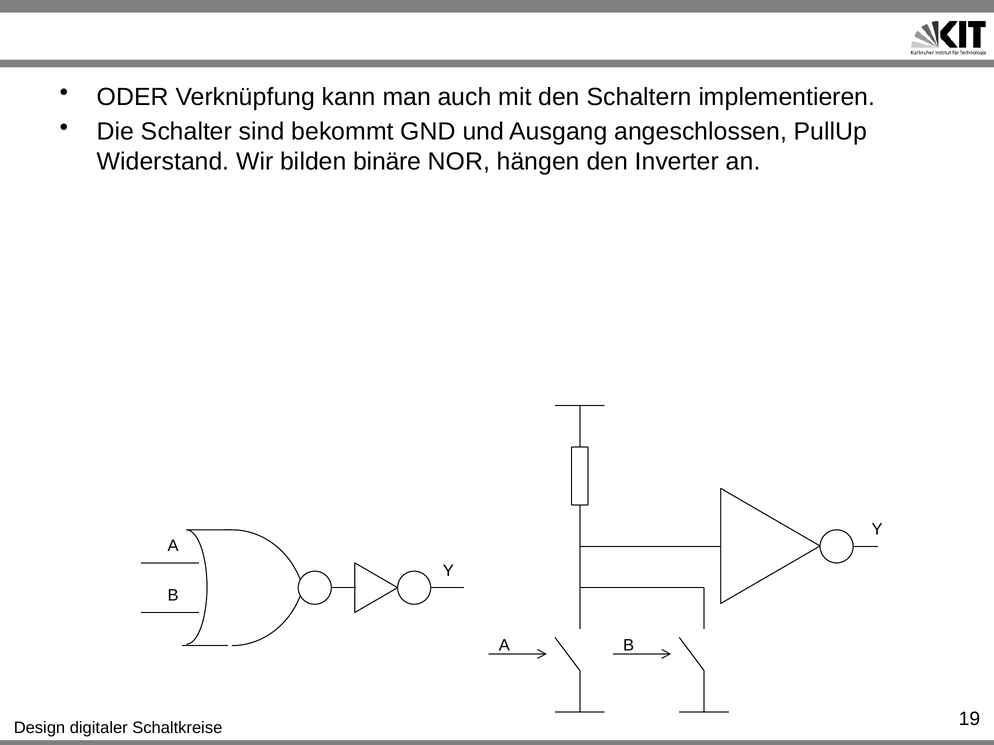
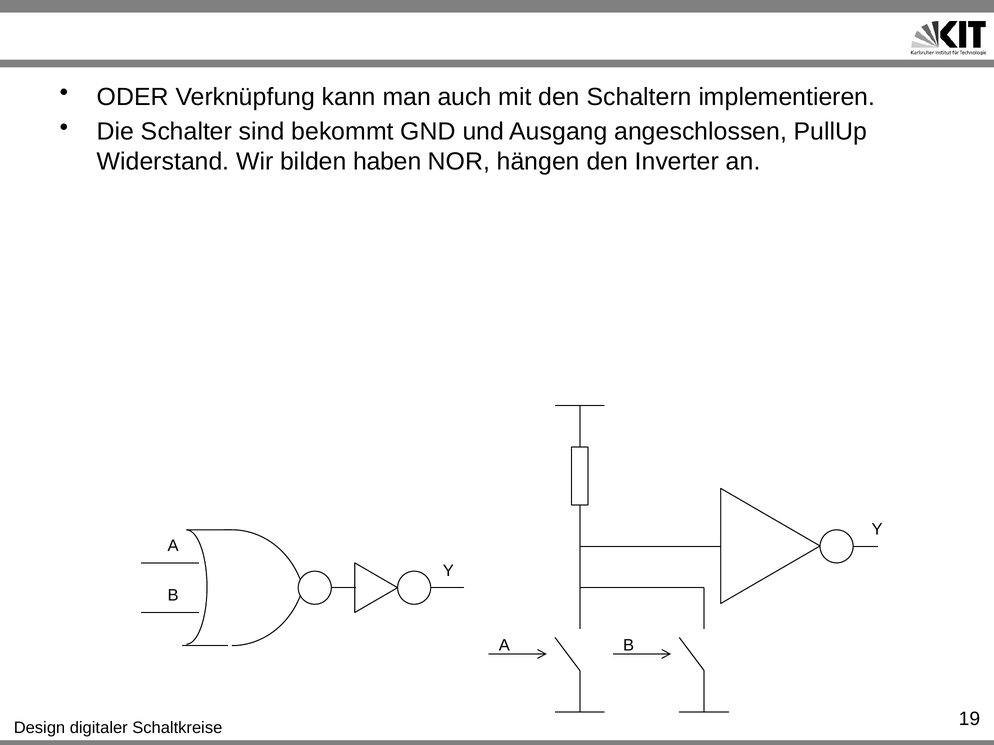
binäre: binäre -> haben
